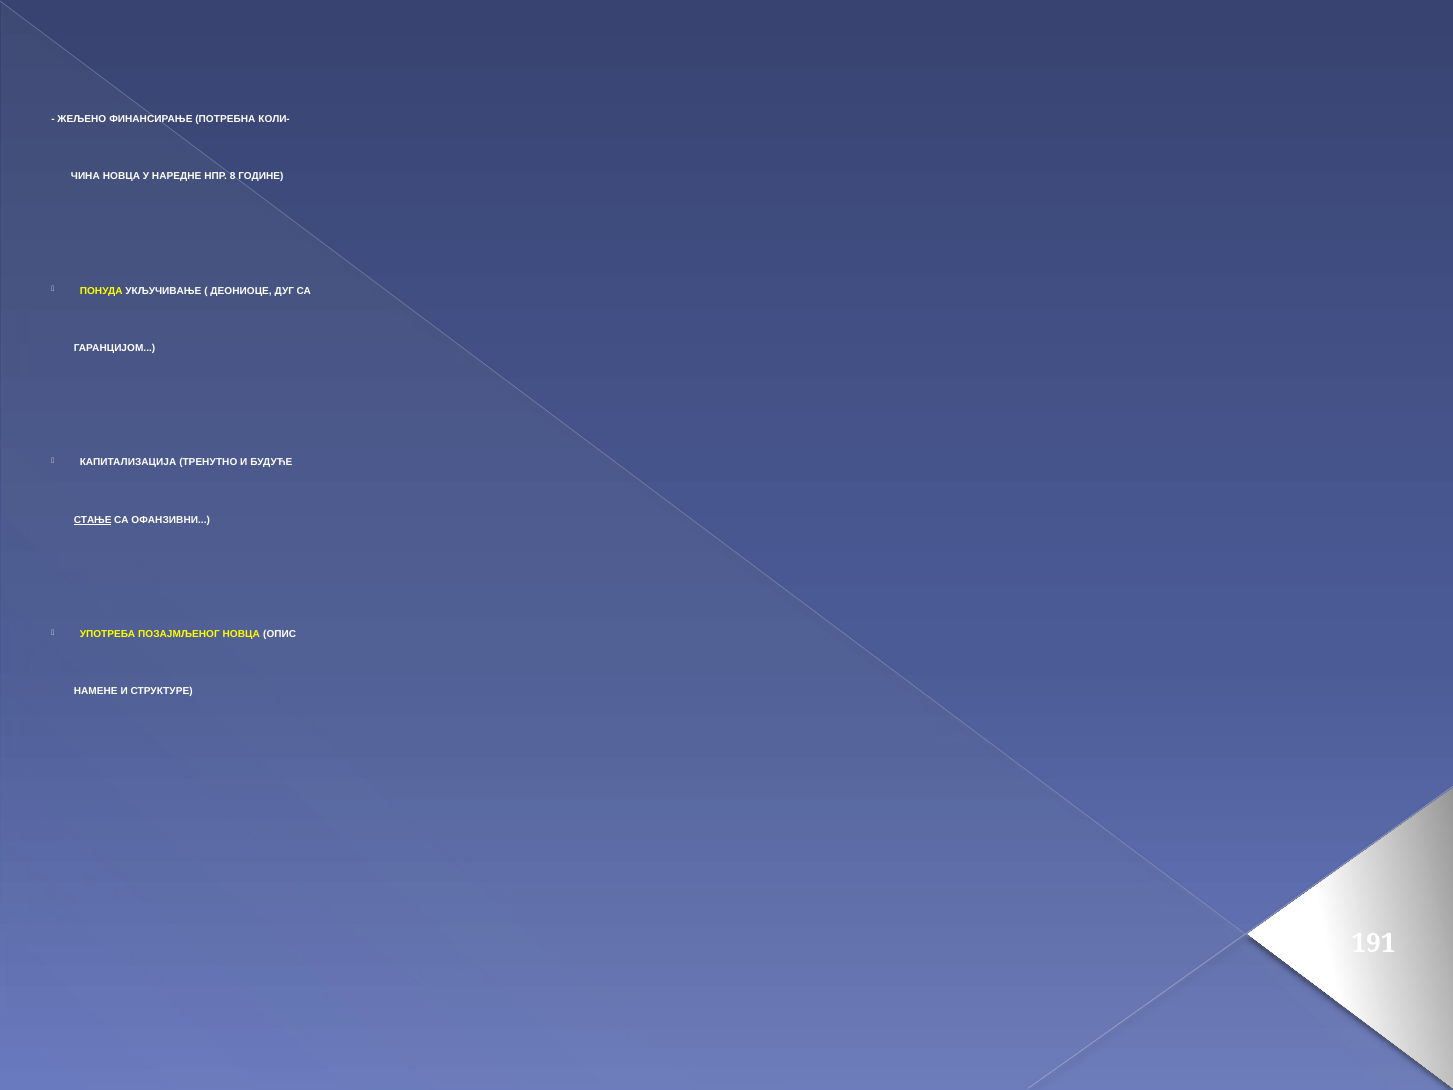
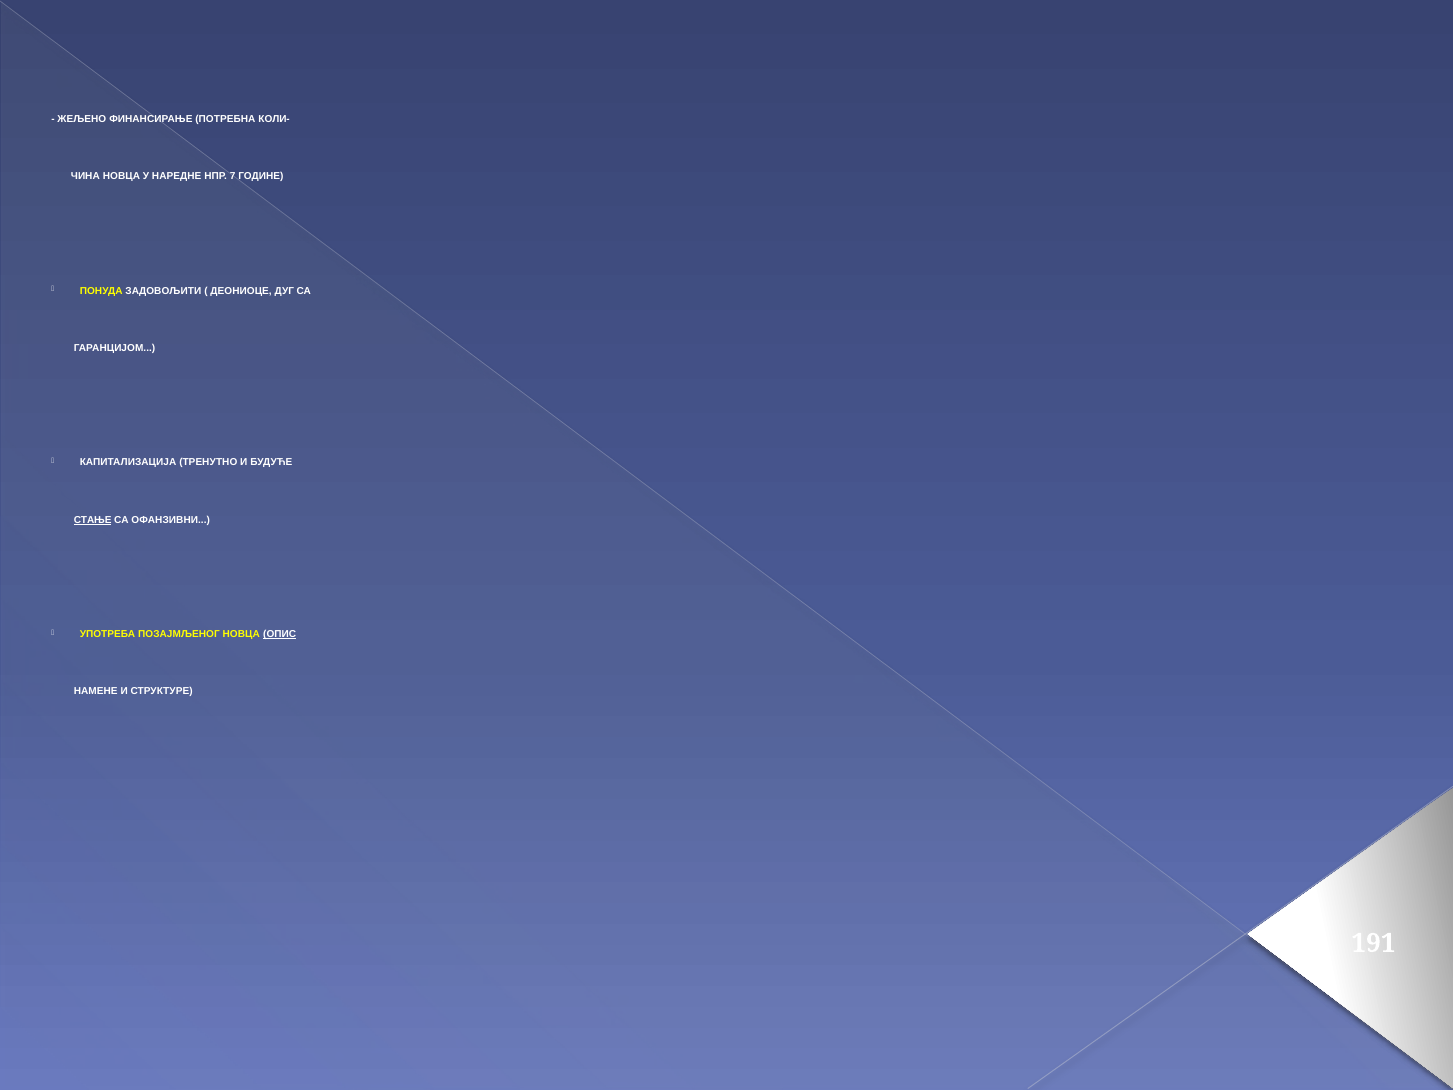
8: 8 -> 7
УКЉУЧИВАЊЕ: УКЉУЧИВАЊЕ -> ЗАДОВОЉИТИ
ОПИС underline: none -> present
